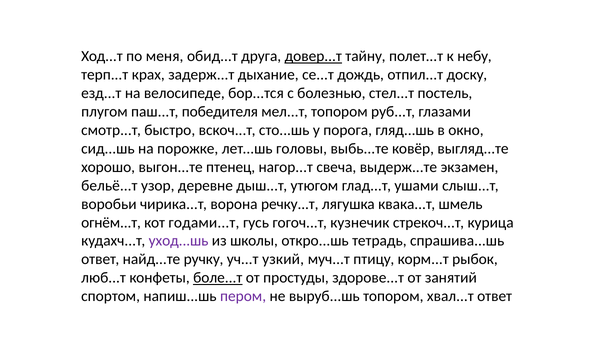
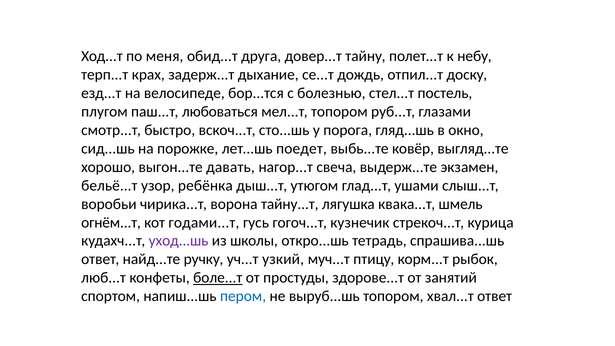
довер...т underline: present -> none
победителя: победителя -> любоваться
головы: головы -> поедет
птенец: птенец -> давать
деревне: деревне -> ребёнка
речку...т: речку...т -> тайну...т
пером colour: purple -> blue
